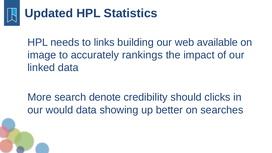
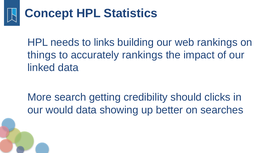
Updated: Updated -> Concept
web available: available -> rankings
image: image -> things
denote: denote -> getting
